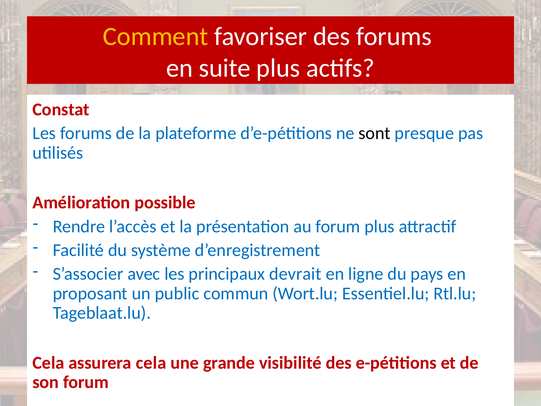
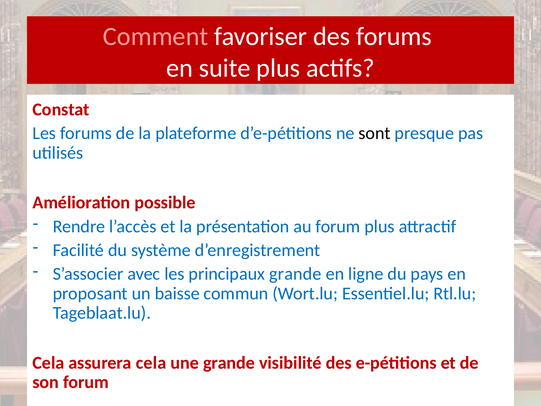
Comment colour: yellow -> pink
principaux devrait: devrait -> grande
public: public -> baisse
